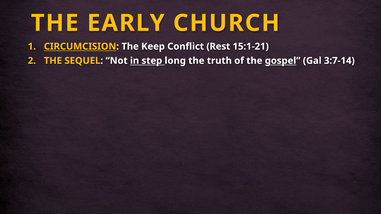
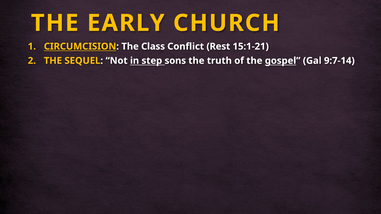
Keep: Keep -> Class
long: long -> sons
3:7-14: 3:7-14 -> 9:7-14
